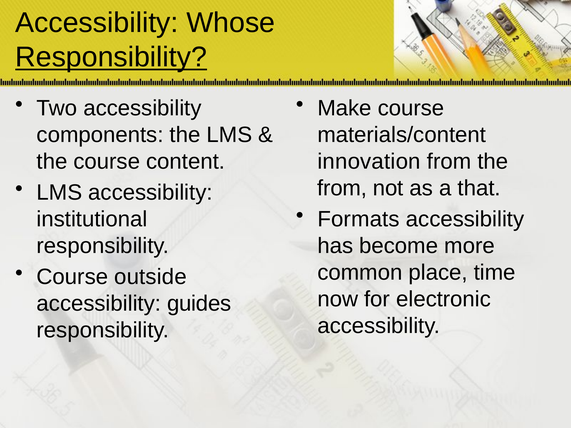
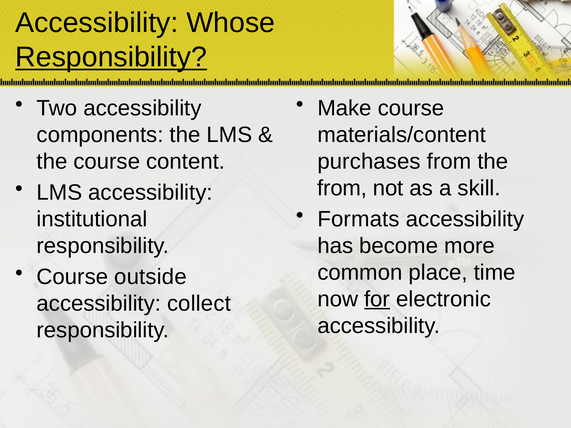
innovation: innovation -> purchases
that: that -> skill
for underline: none -> present
guides: guides -> collect
